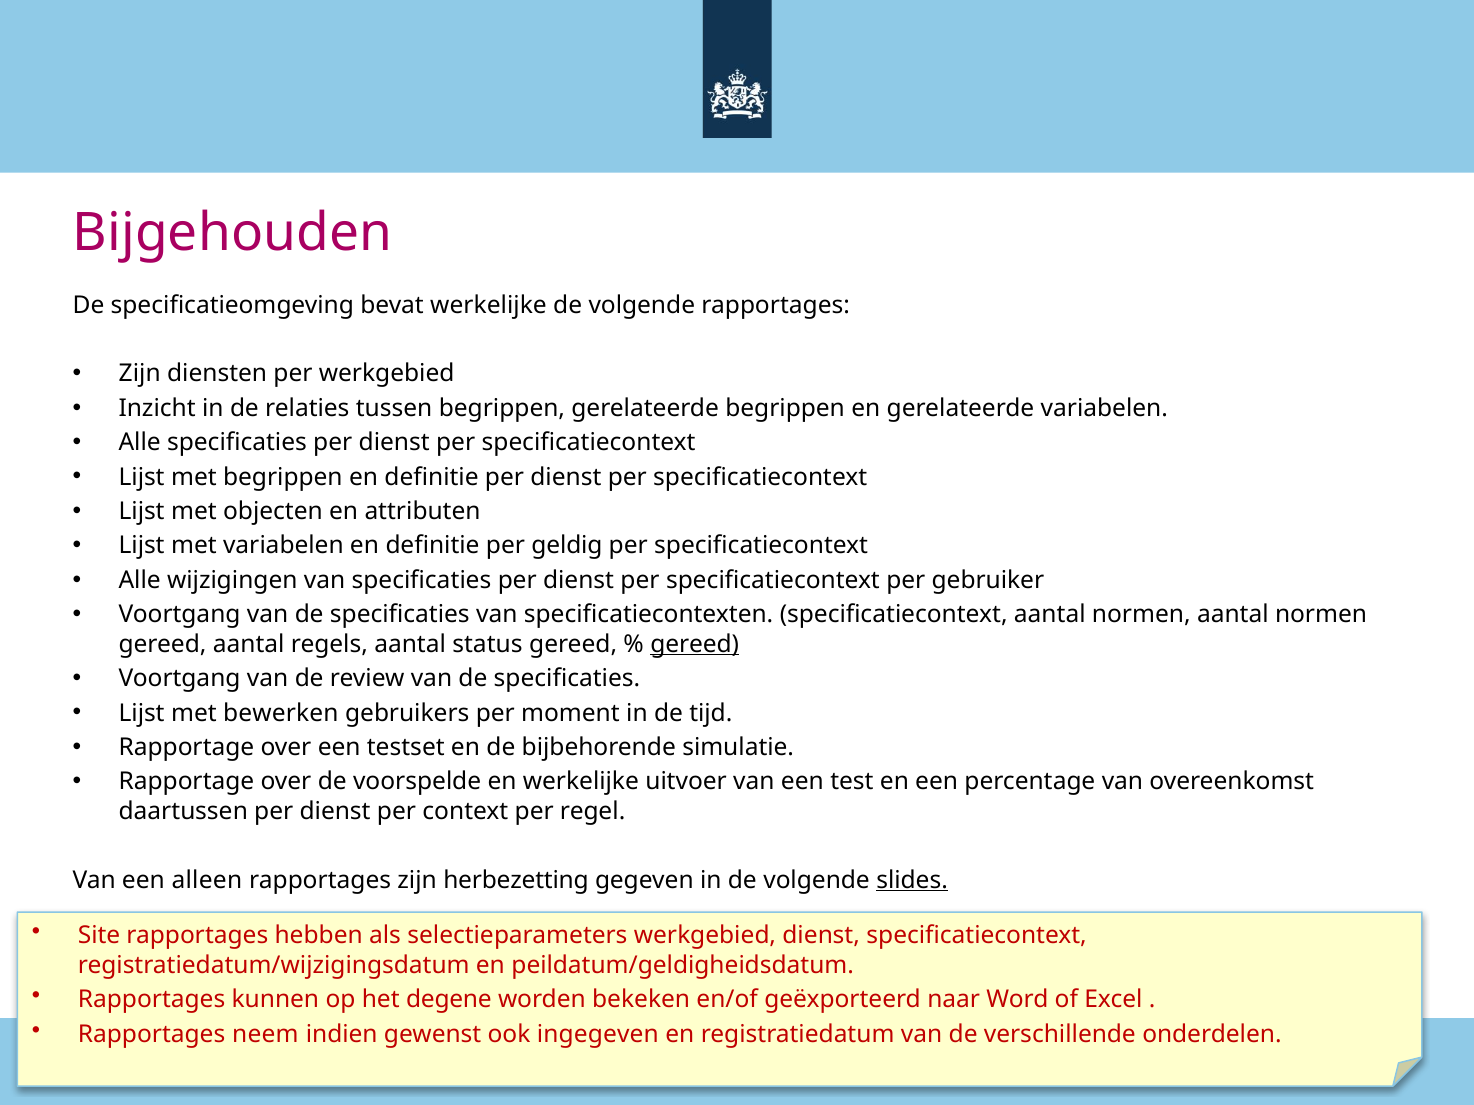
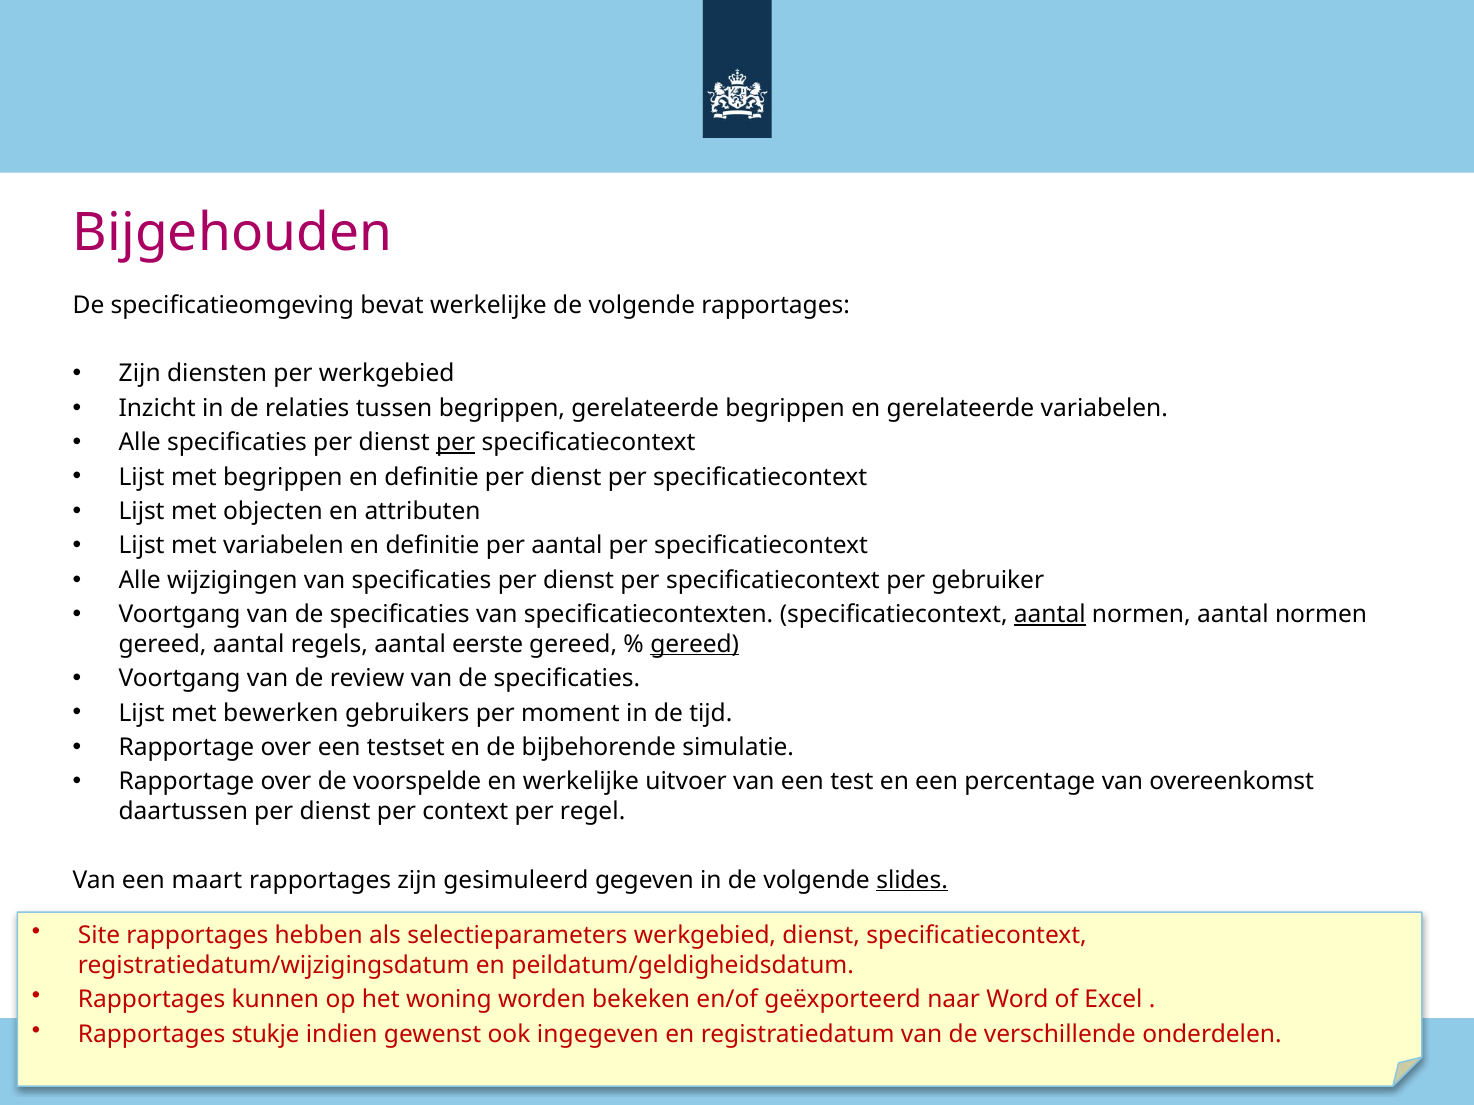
per at (456, 443) underline: none -> present
per geldig: geldig -> aantal
aantal at (1050, 615) underline: none -> present
status: status -> eerste
alleen: alleen -> maart
herbezetting: herbezetting -> gesimuleerd
degene: degene -> woning
neem: neem -> stukje
